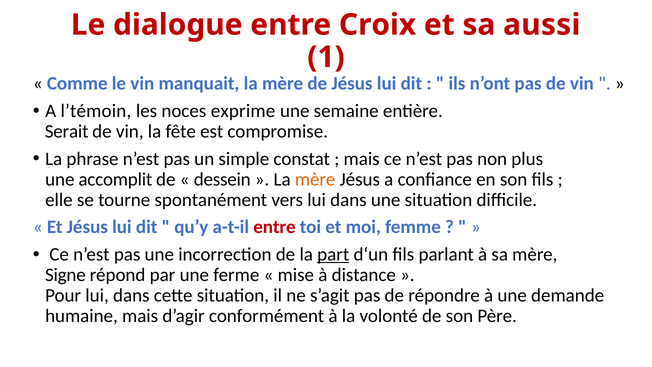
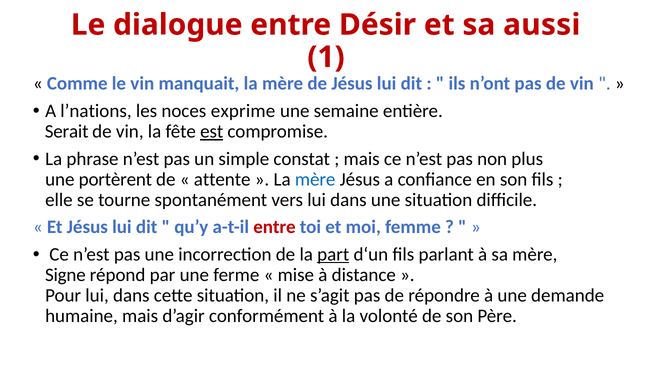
Croix: Croix -> Désir
l’témoin: l’témoin -> l’nations
est underline: none -> present
accomplit: accomplit -> portèrent
dessein: dessein -> attente
mère at (315, 179) colour: orange -> blue
